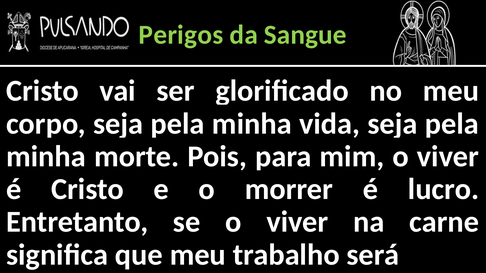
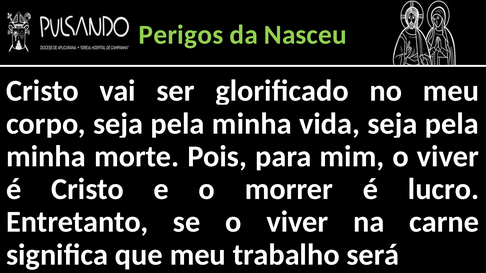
Sangue: Sangue -> Nasceu
